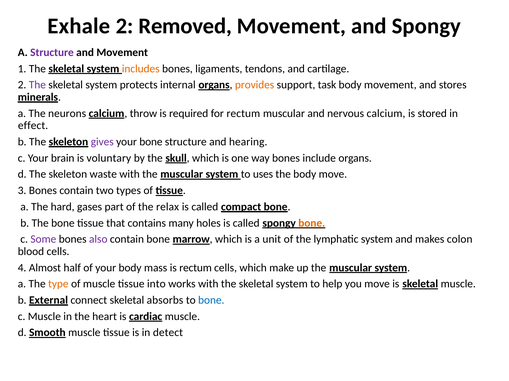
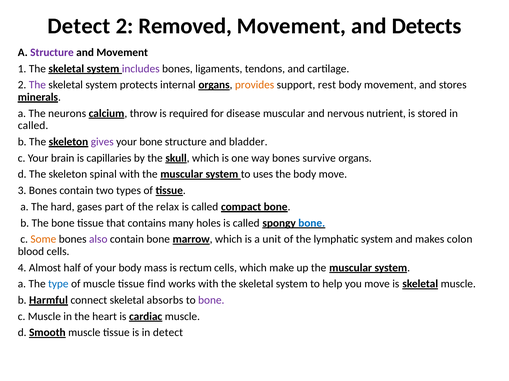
Exhale at (79, 26): Exhale -> Detect
and Spongy: Spongy -> Detects
includes colour: orange -> purple
task: task -> rest
for rectum: rectum -> disease
nervous calcium: calcium -> nutrient
effect at (33, 126): effect -> called
hearing: hearing -> bladder
voluntary: voluntary -> capillaries
include: include -> survive
waste: waste -> spinal
bone at (312, 223) colour: orange -> blue
Some colour: purple -> orange
type colour: orange -> blue
into: into -> find
External: External -> Harmful
bone at (211, 301) colour: blue -> purple
